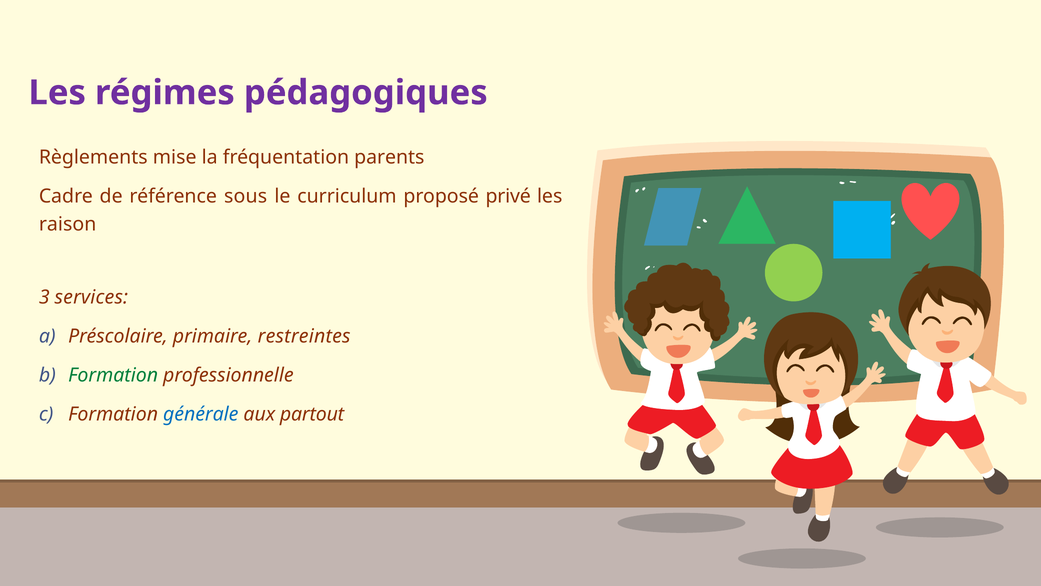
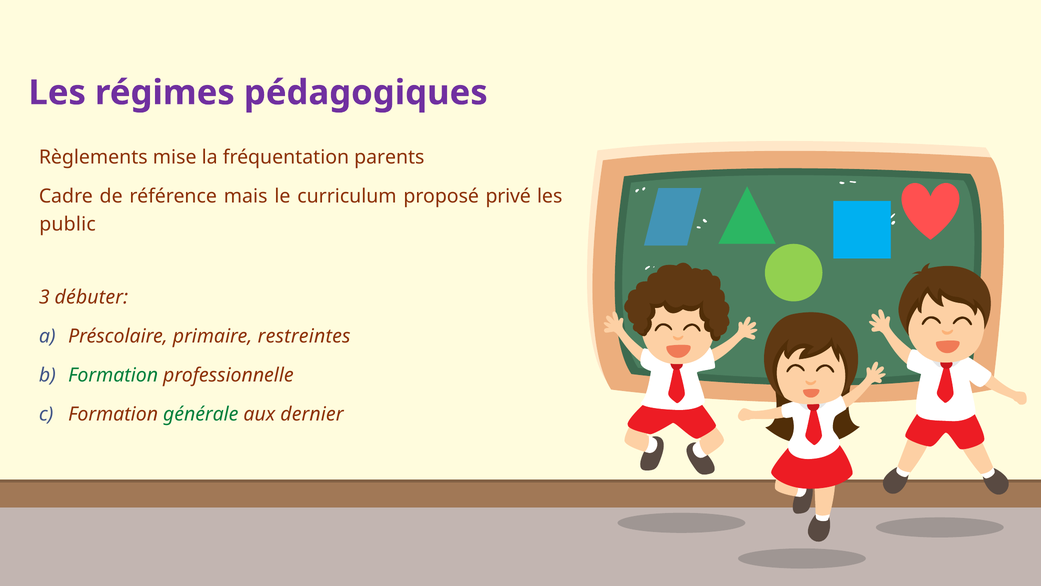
sous: sous -> mais
raison: raison -> public
services: services -> débuter
générale colour: blue -> green
partout: partout -> dernier
